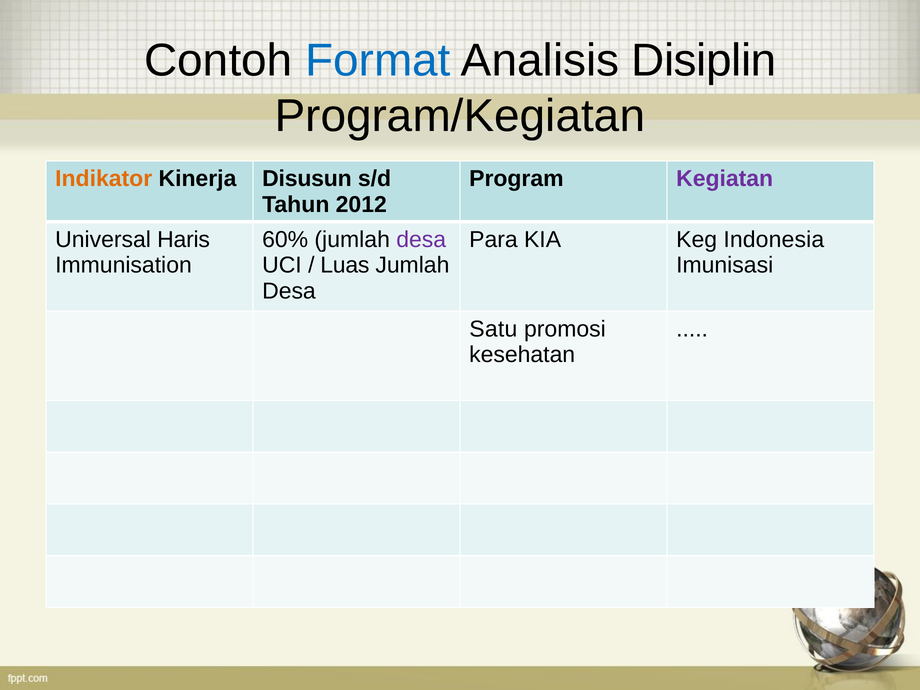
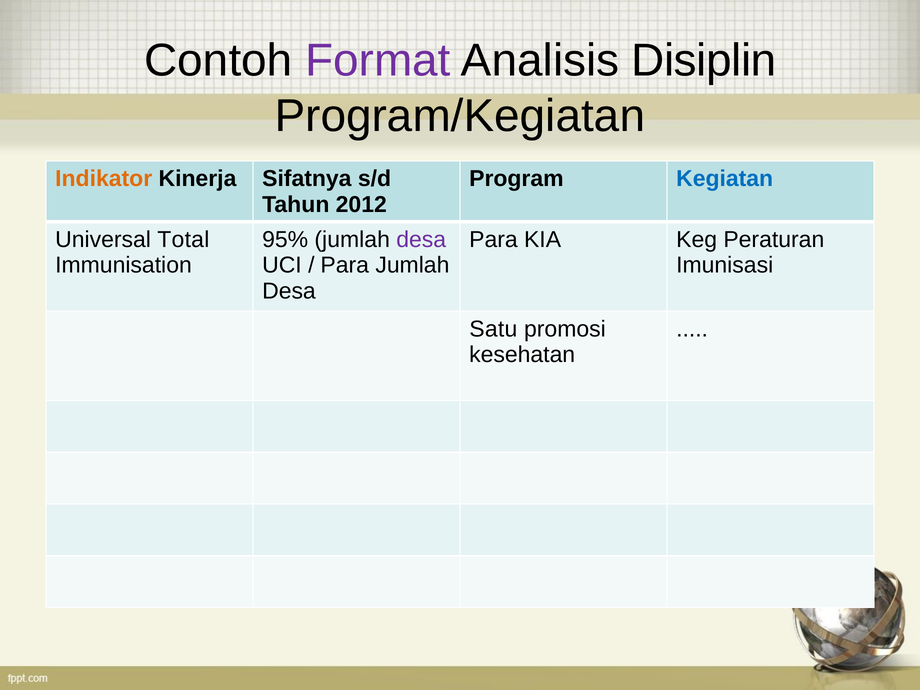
Format colour: blue -> purple
Disusun: Disusun -> Sifatnya
Kegiatan colour: purple -> blue
Haris: Haris -> Total
60%: 60% -> 95%
Indonesia: Indonesia -> Peraturan
Luas at (345, 265): Luas -> Para
